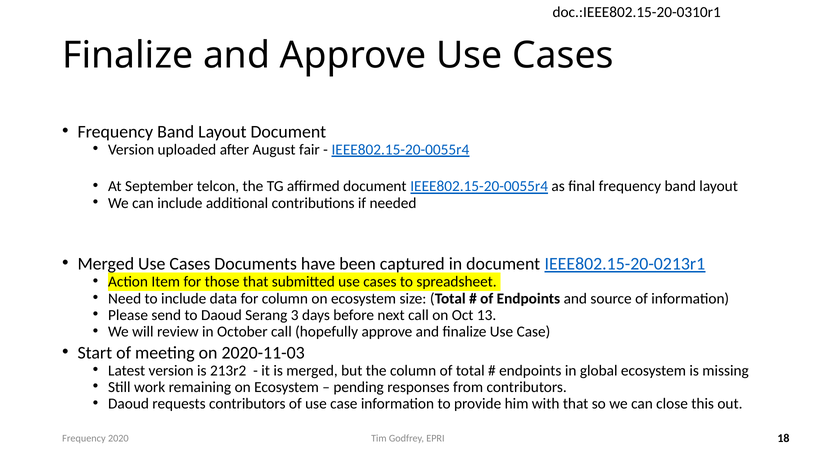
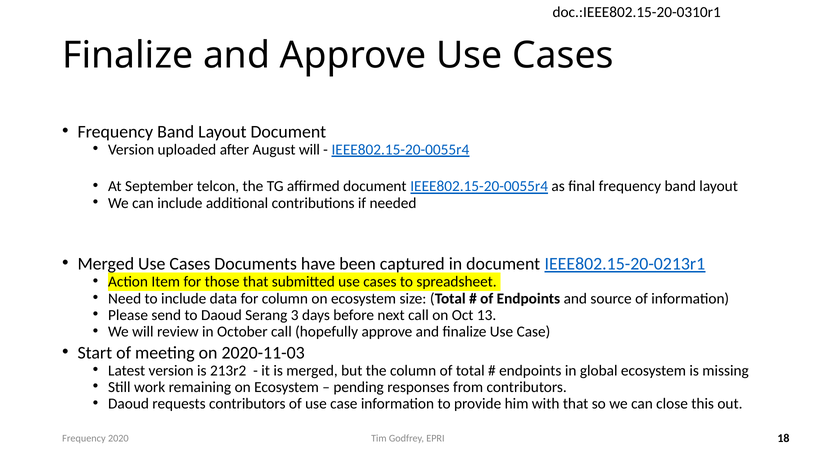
August fair: fair -> will
